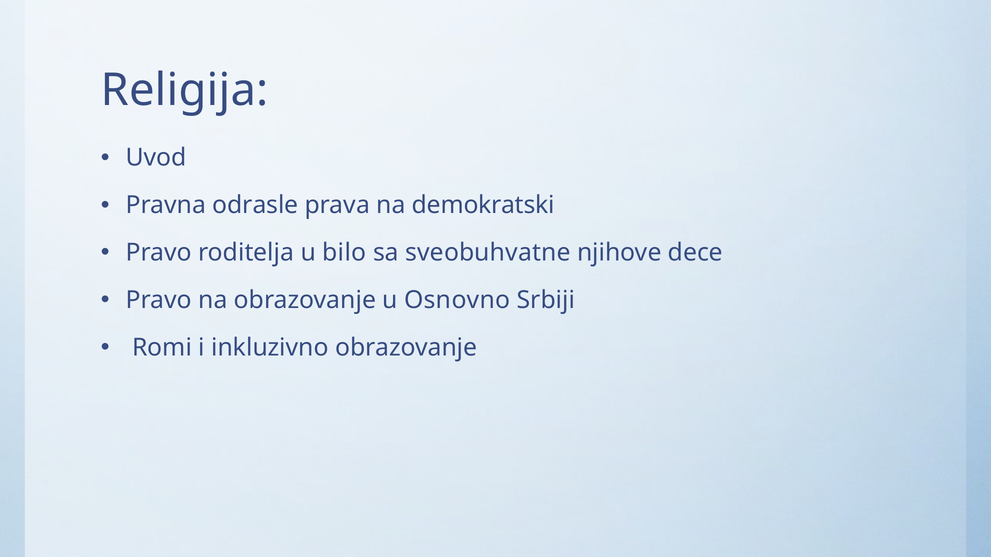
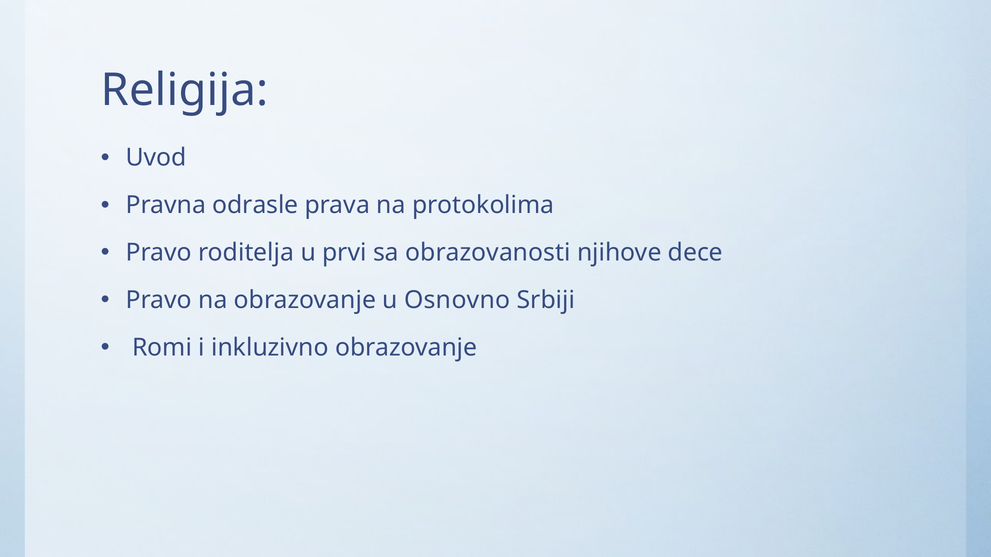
demokratski: demokratski -> protokolima
bilo: bilo -> prvi
sveobuhvatne: sveobuhvatne -> obrazovanosti
